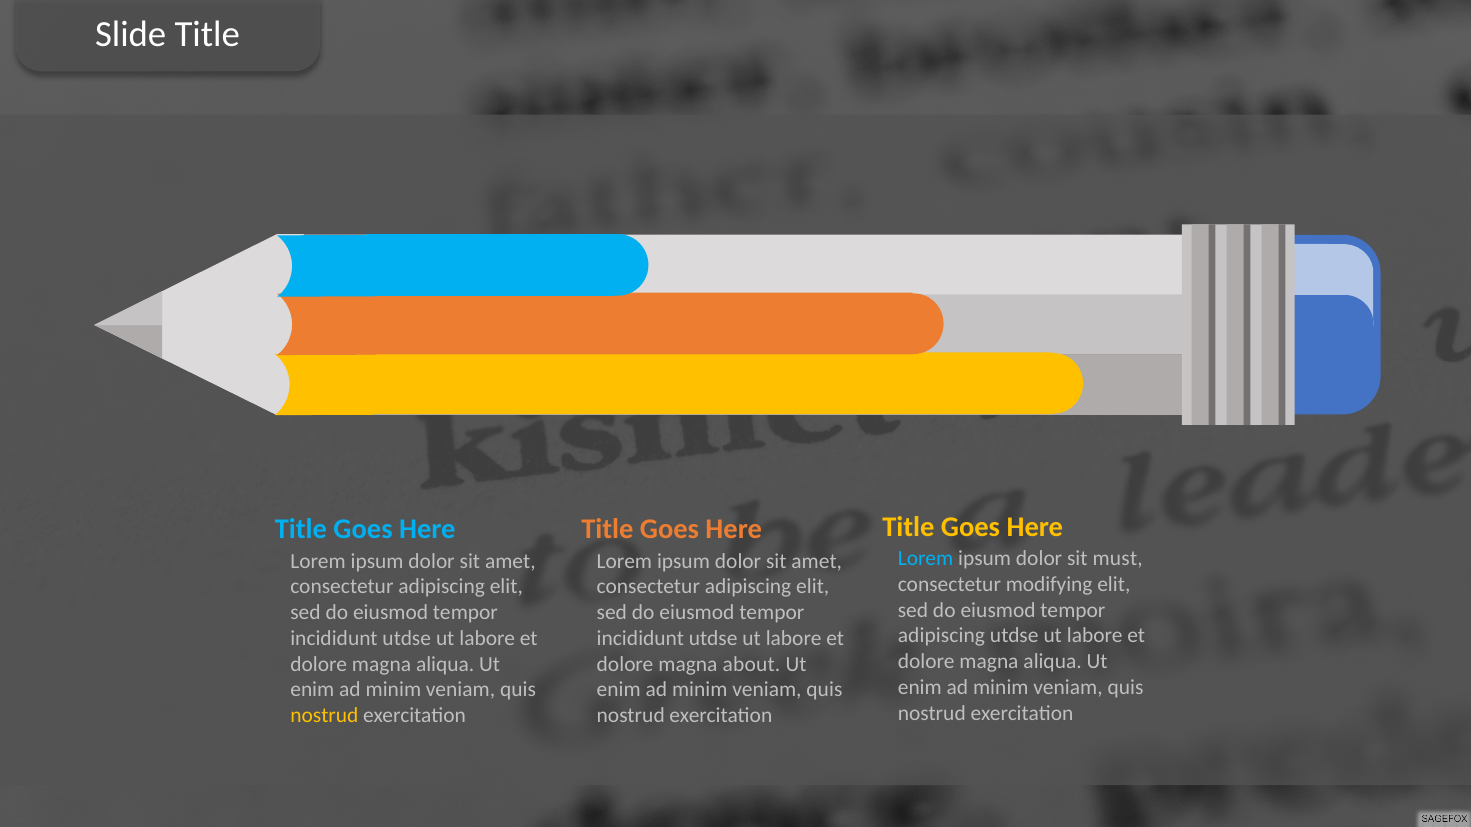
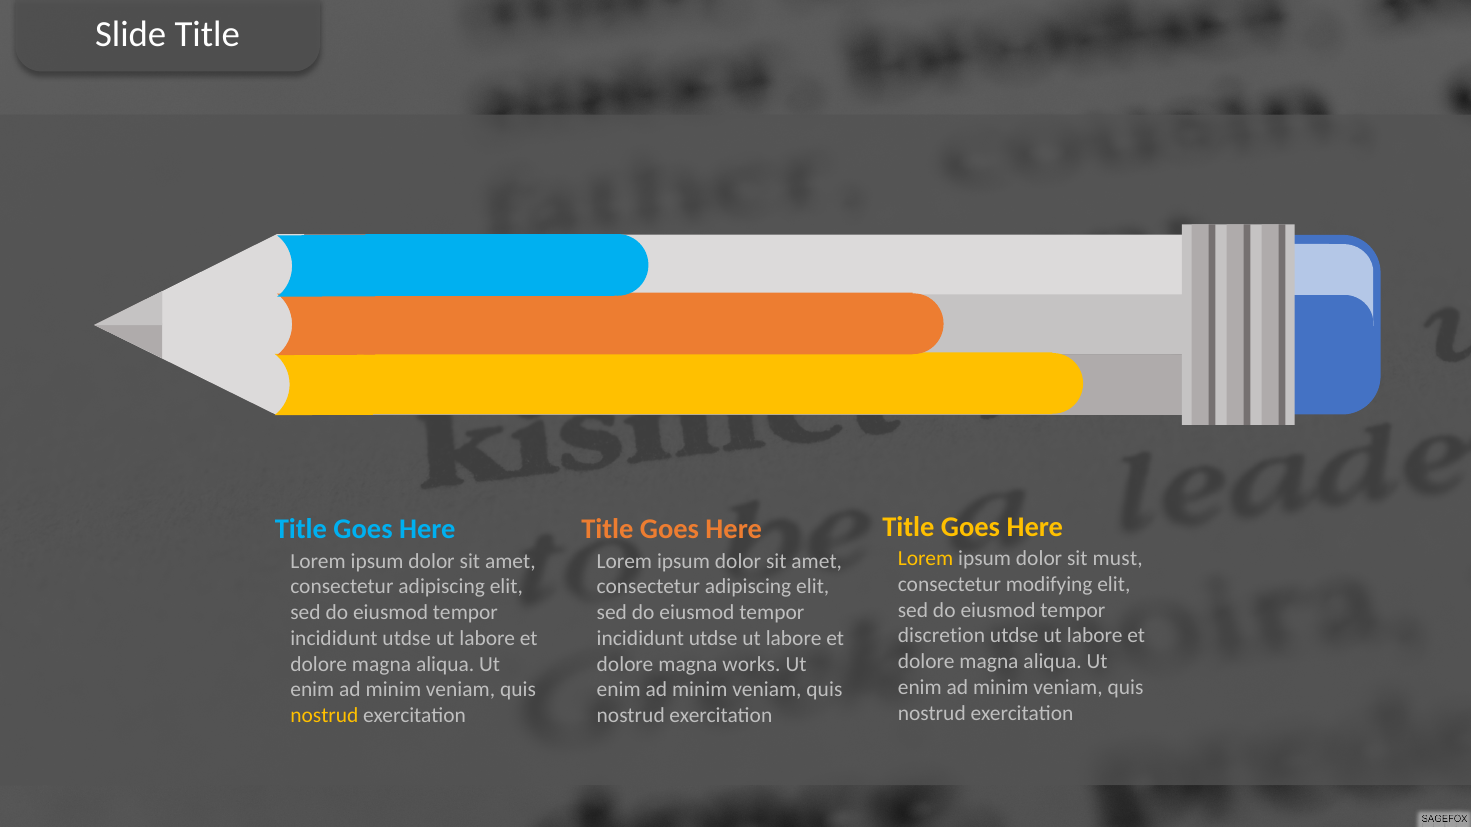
Lorem at (926, 559) colour: light blue -> yellow
adipiscing at (941, 636): adipiscing -> discretion
about: about -> works
